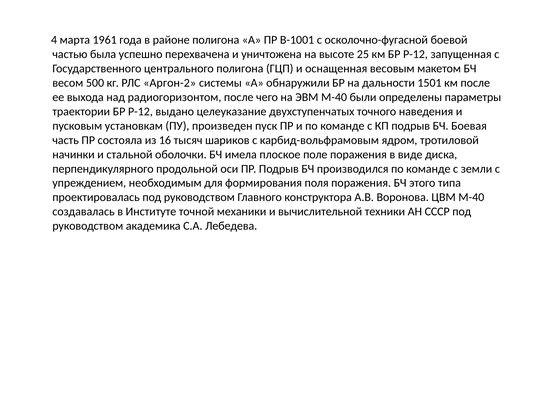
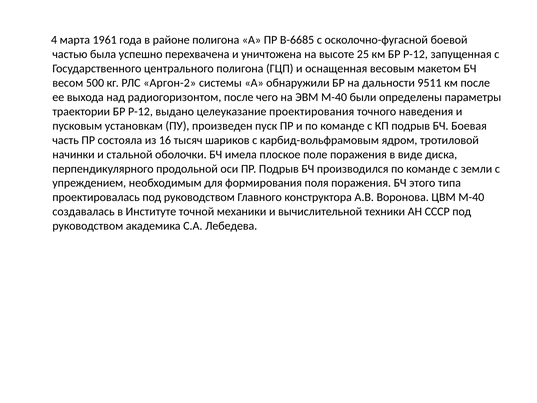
В-1001: В-1001 -> В-6685
1501: 1501 -> 9511
двухступенчатых: двухступенчатых -> проектирования
